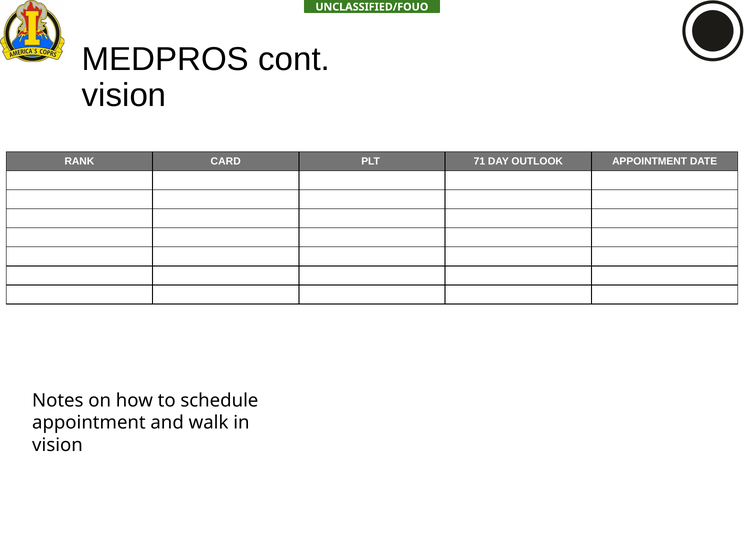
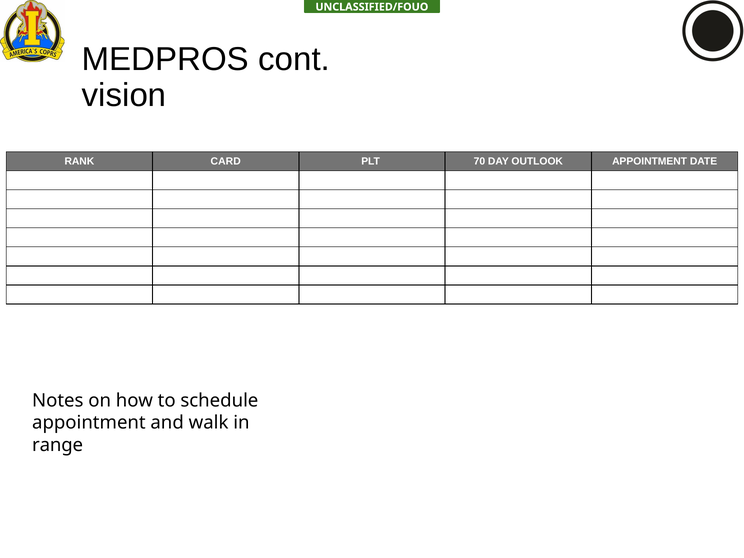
71: 71 -> 70
vision at (57, 445): vision -> range
